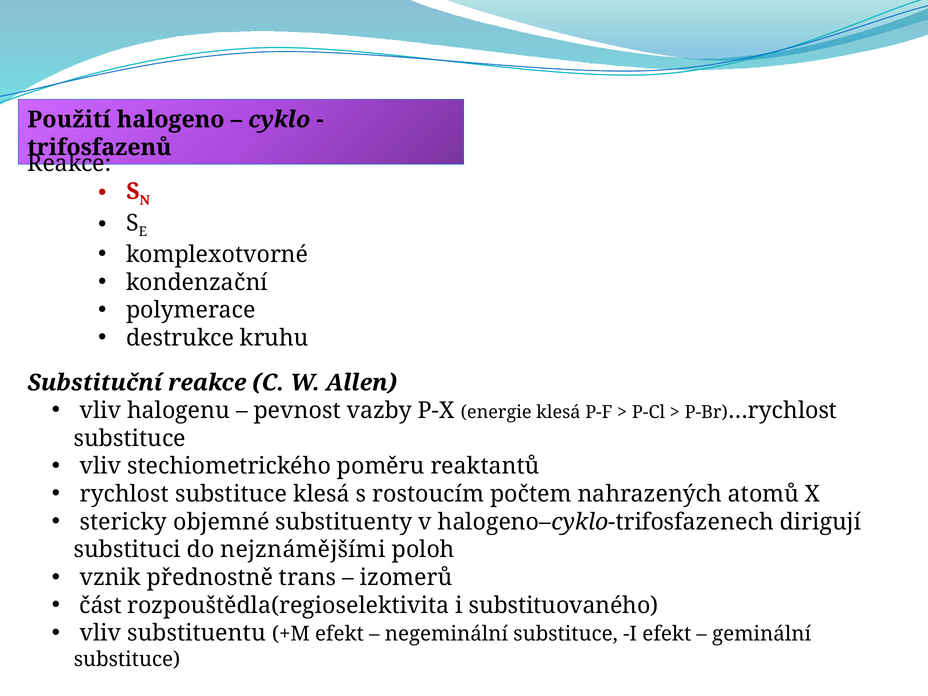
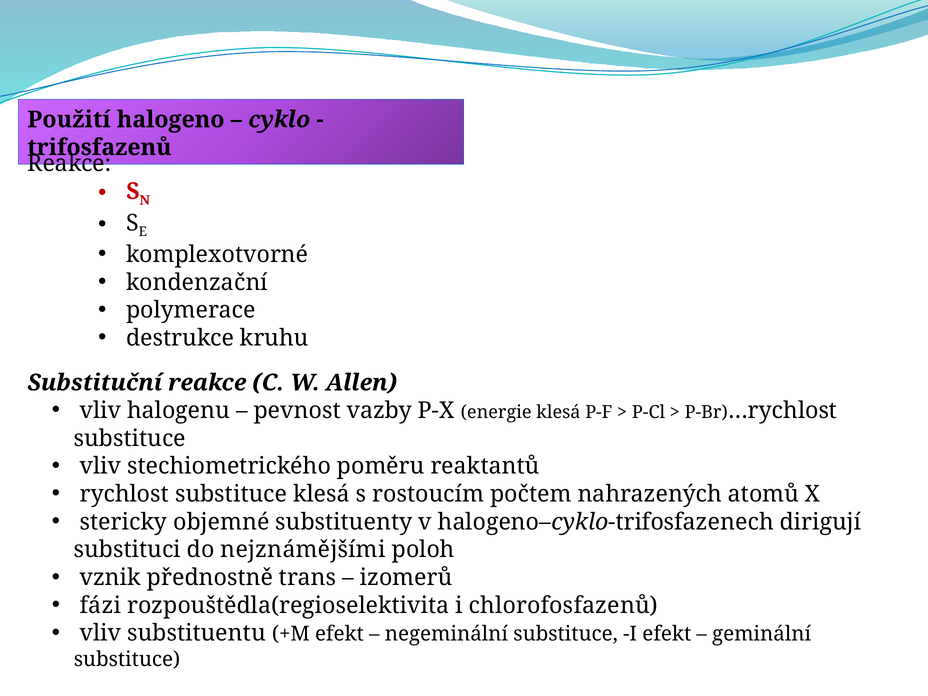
část: část -> fázi
substituovaného: substituovaného -> chlorofosfazenů
